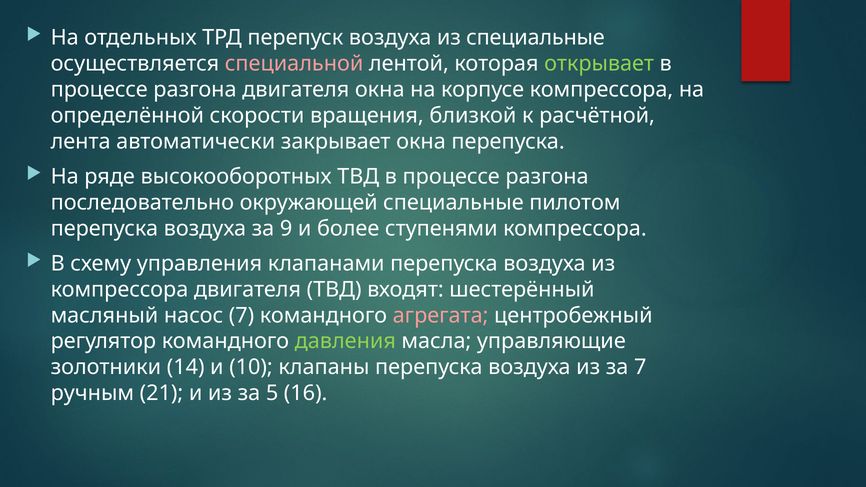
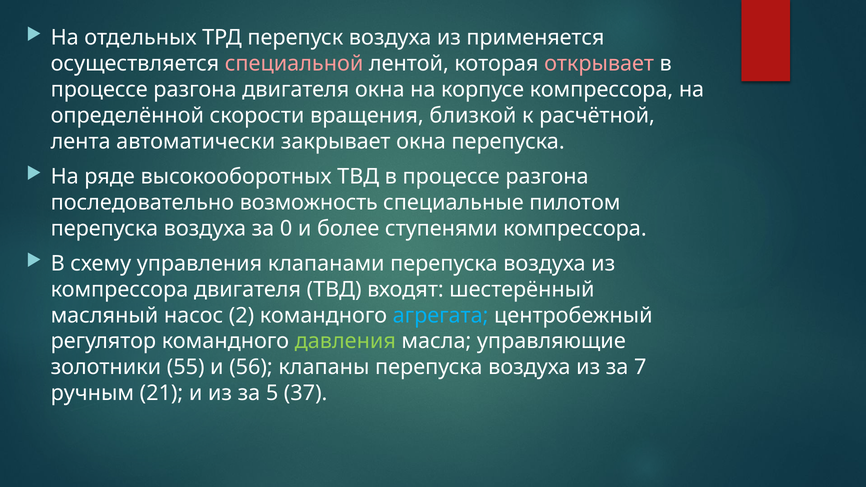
из специальные: специальные -> применяется
открывает colour: light green -> pink
окружающей: окружающей -> возможность
9: 9 -> 0
насос 7: 7 -> 2
агрегата colour: pink -> light blue
14: 14 -> 55
10: 10 -> 56
16: 16 -> 37
